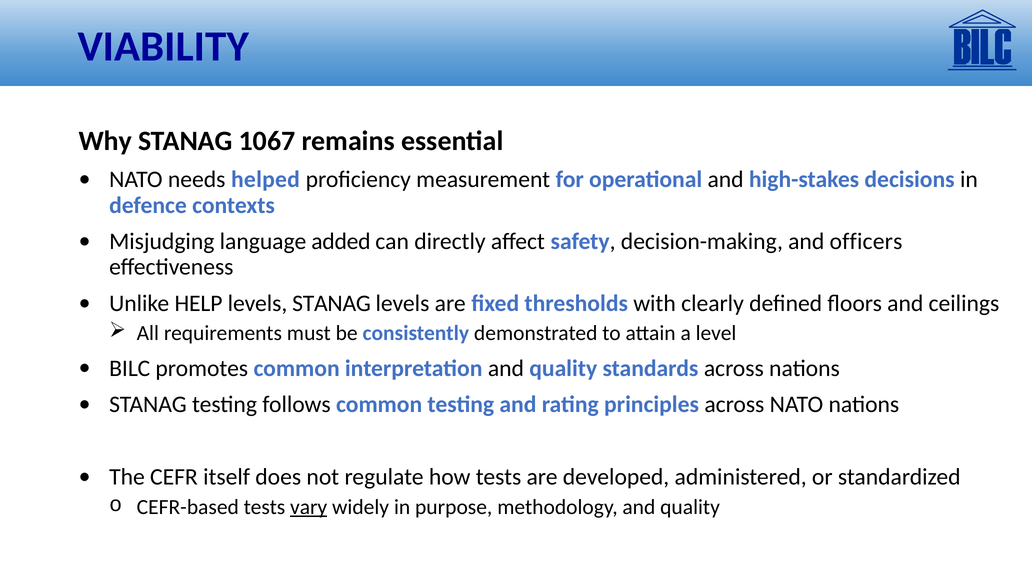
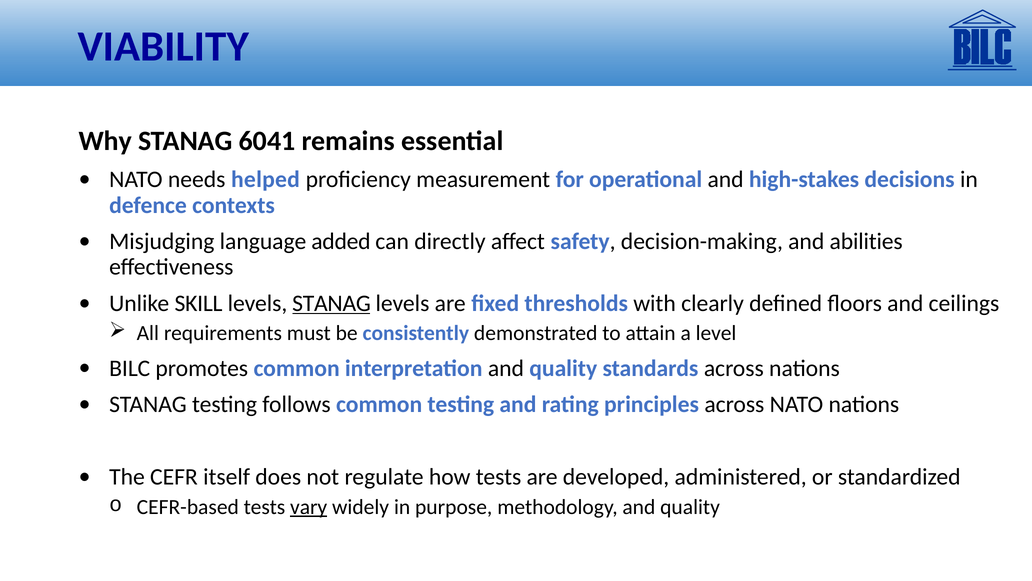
1067: 1067 -> 6041
officers: officers -> abilities
HELP: HELP -> SKILL
STANAG at (332, 303) underline: none -> present
